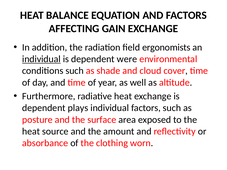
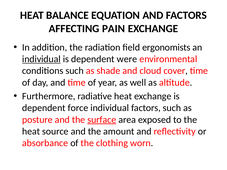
GAIN: GAIN -> PAIN
plays: plays -> force
surface underline: none -> present
